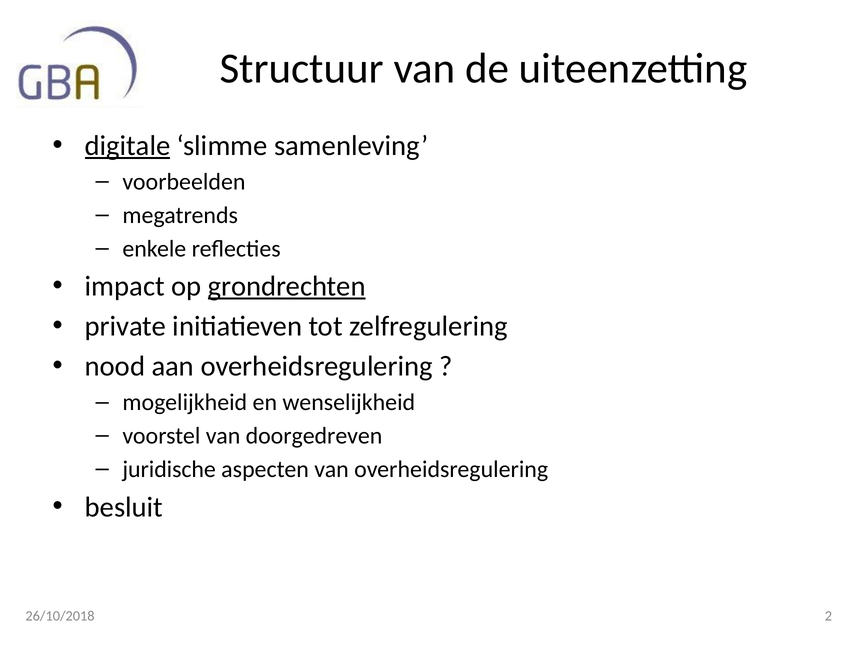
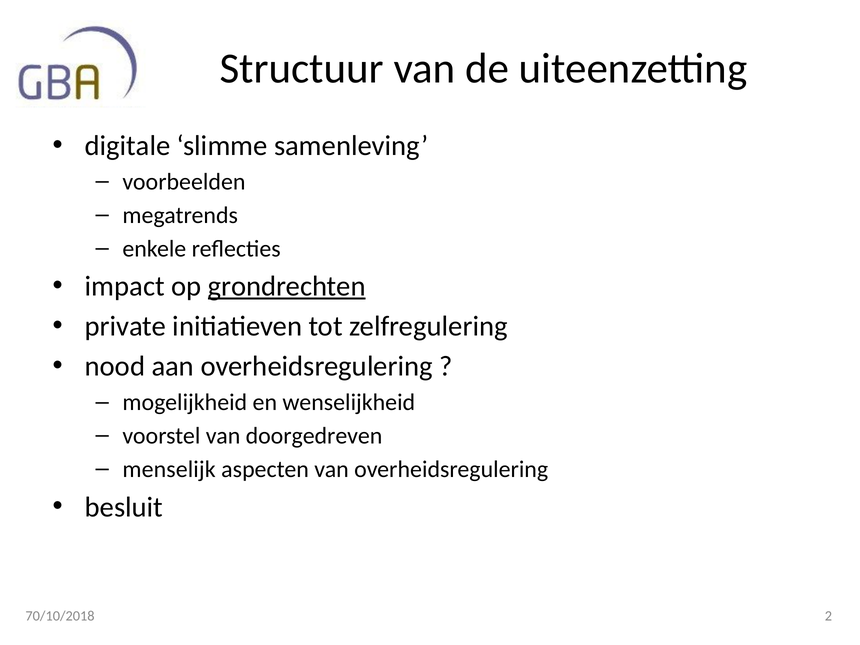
digitale underline: present -> none
juridische: juridische -> menselijk
26/10/2018: 26/10/2018 -> 70/10/2018
